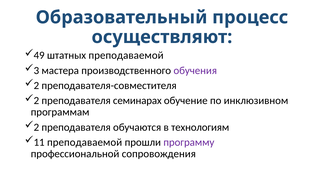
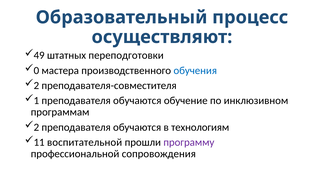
штатных преподаваемой: преподаваемой -> переподготовки
3: 3 -> 0
обучения colour: purple -> blue
2 at (36, 101): 2 -> 1
семинарах at (137, 101): семинарах -> обучаются
11 преподаваемой: преподаваемой -> воспитательной
